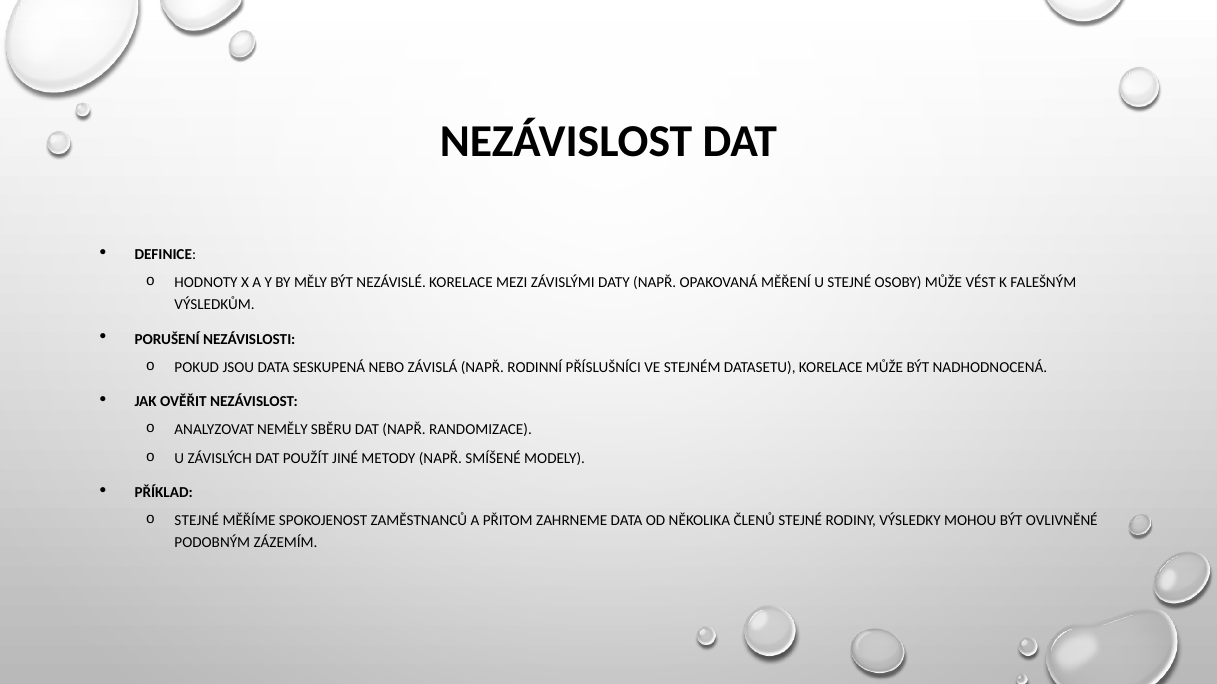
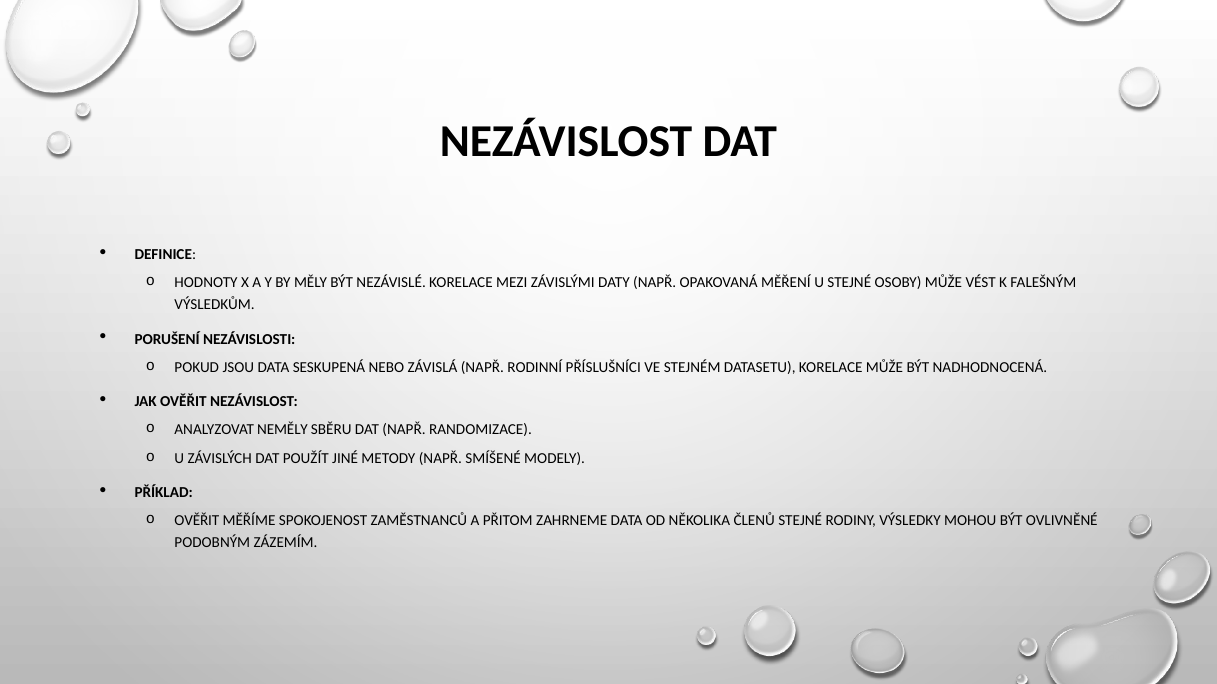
STEJNÉ at (197, 521): STEJNÉ -> OVĚŘIT
